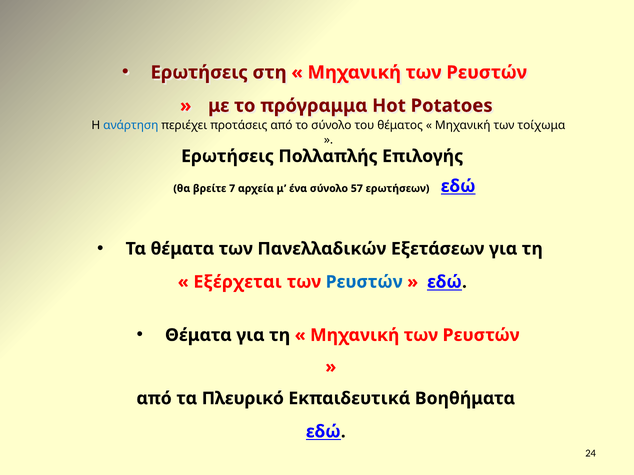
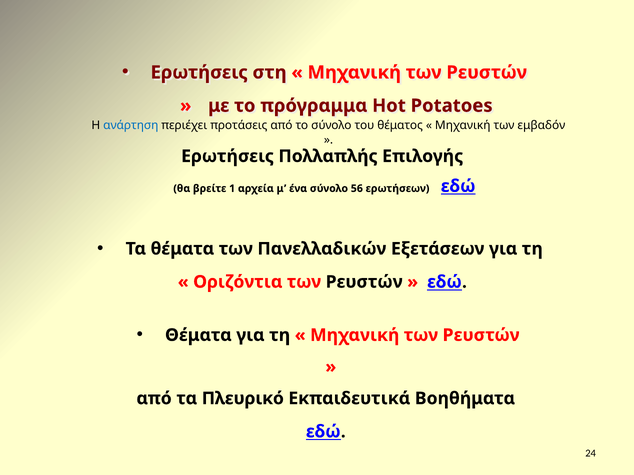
τοίχωμα: τοίχωμα -> εμβαδόν
7: 7 -> 1
57: 57 -> 56
Εξέρχεται: Εξέρχεται -> Οριζόντια
Ρευστών at (364, 282) colour: blue -> black
